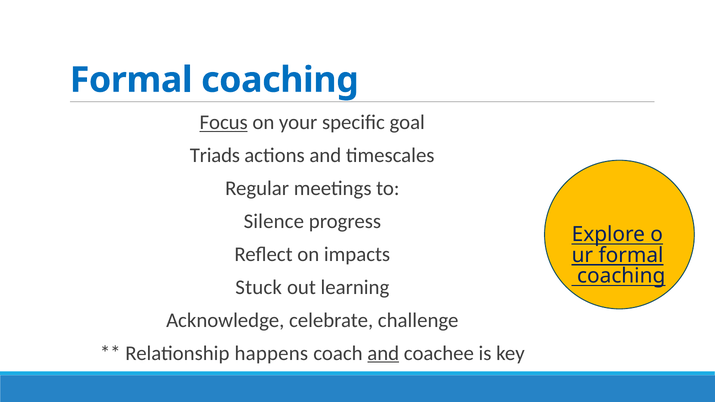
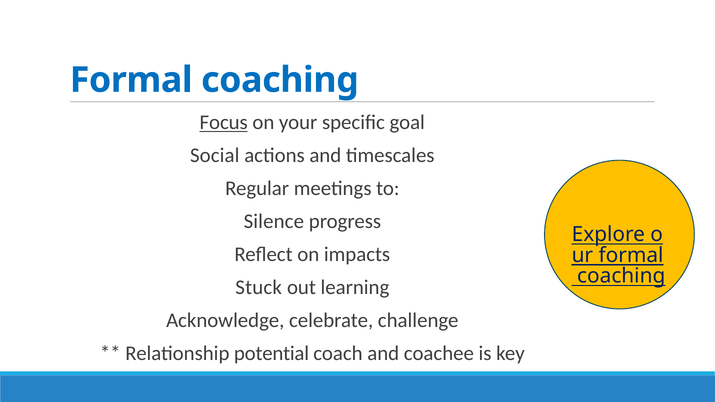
Triads: Triads -> Social
happens: happens -> potential
and at (383, 353) underline: present -> none
